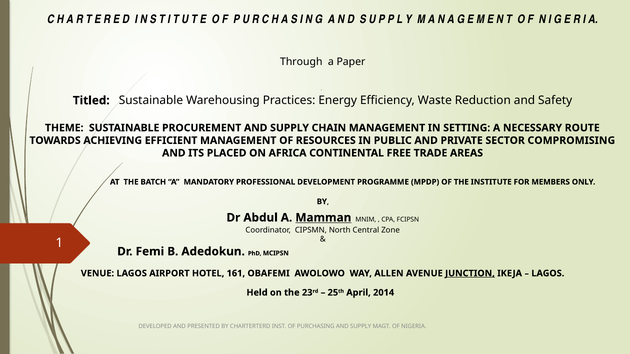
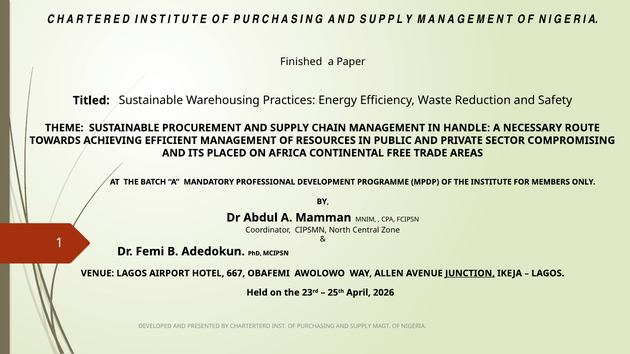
Through: Through -> Finished
SETTING: SETTING -> HANDLE
Mamman underline: present -> none
161: 161 -> 667
2014: 2014 -> 2026
